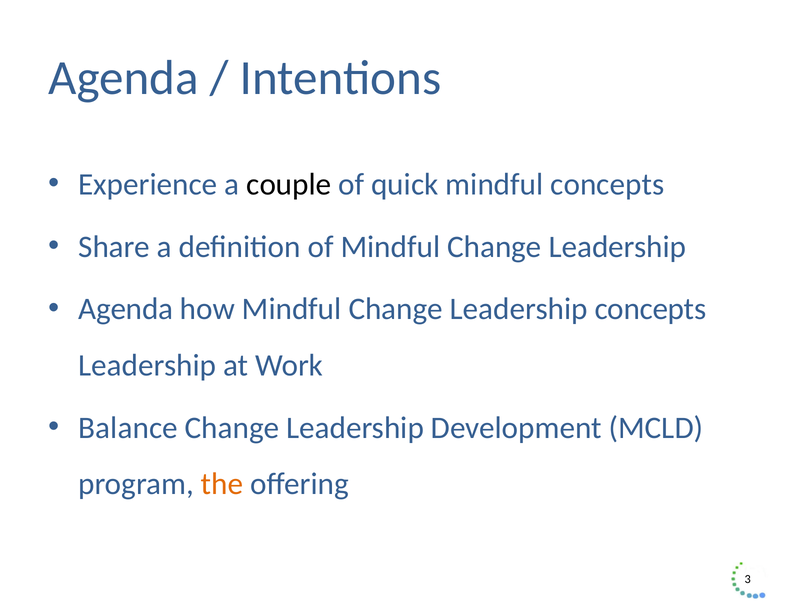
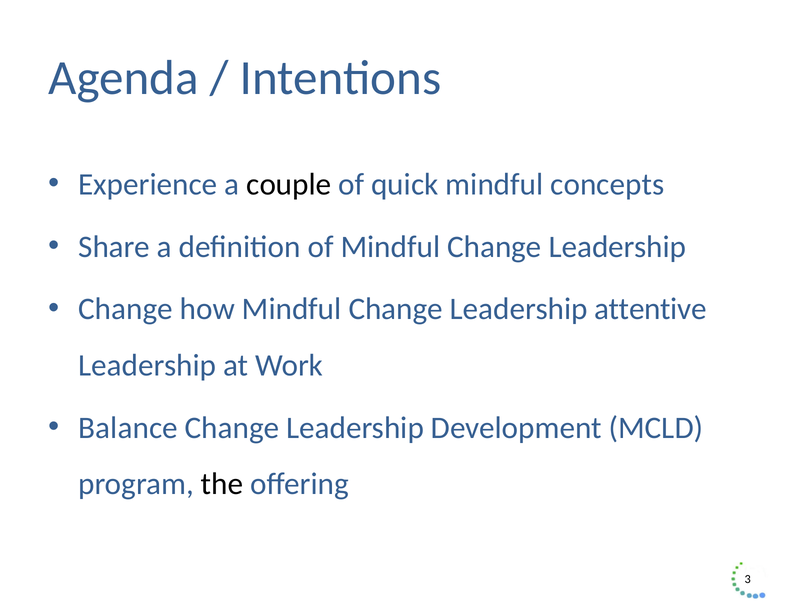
Agenda at (126, 309): Agenda -> Change
Leadership concepts: concepts -> attentive
the colour: orange -> black
